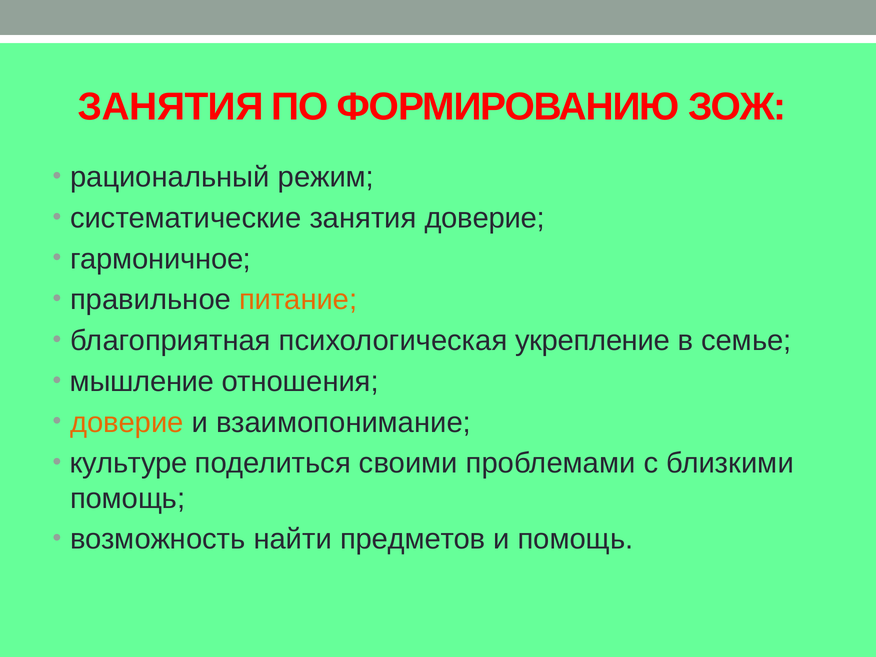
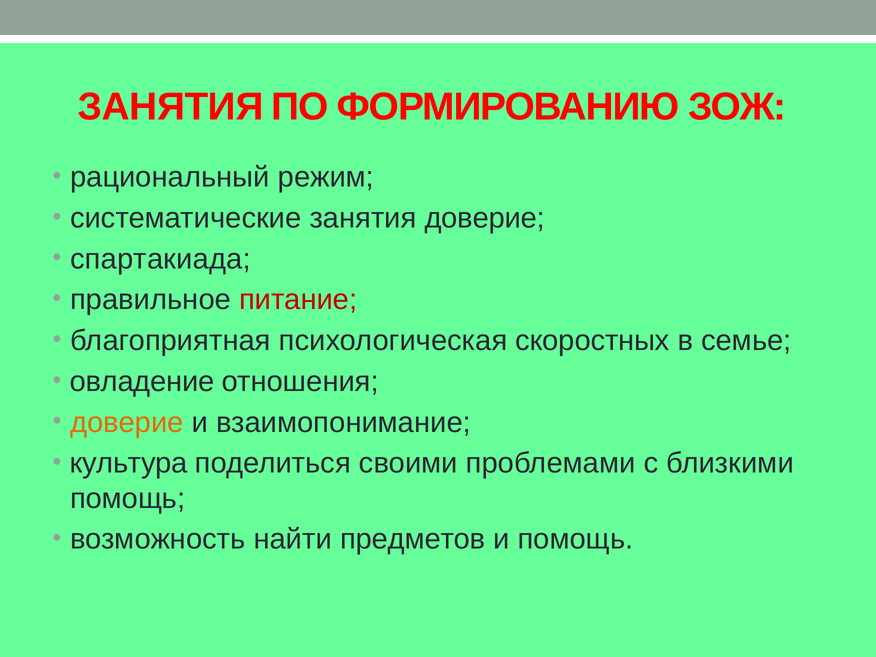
гармоничное: гармоничное -> спартакиада
питание colour: orange -> red
укрепление: укрепление -> скоростных
мышление: мышление -> овладение
культуре: культуре -> культура
